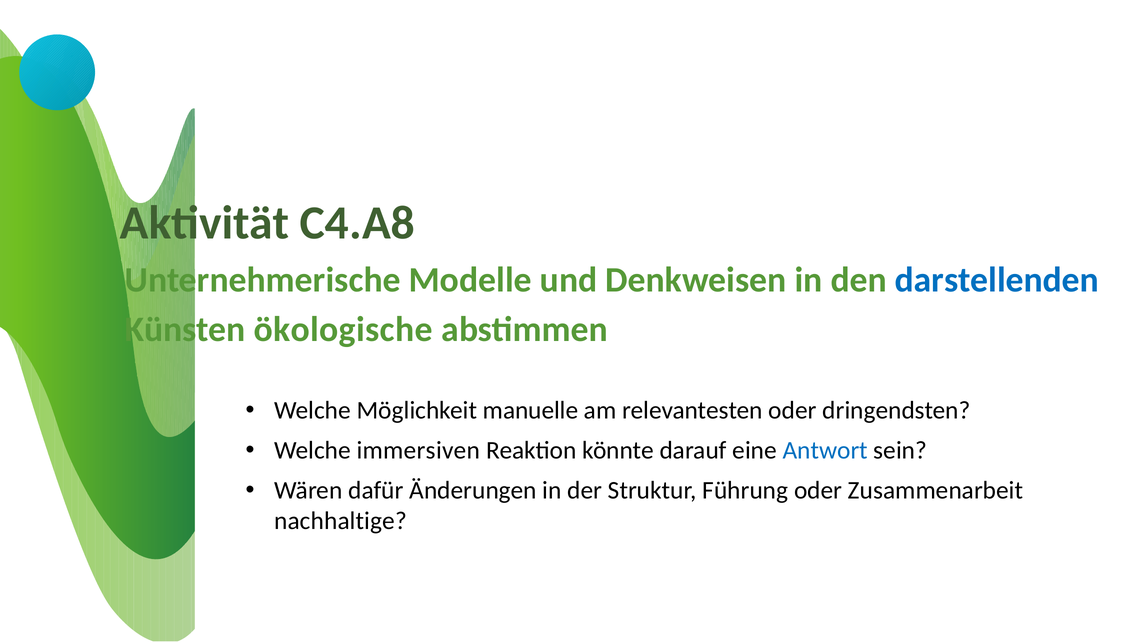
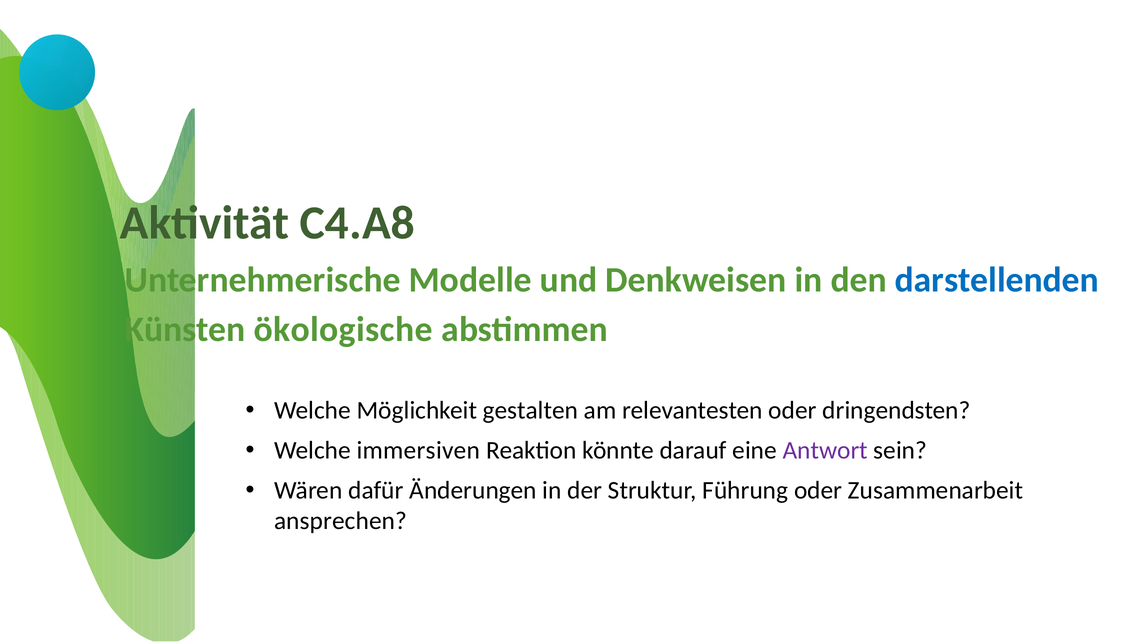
manuelle: manuelle -> gestalten
Antwort colour: blue -> purple
nachhaltige: nachhaltige -> ansprechen
